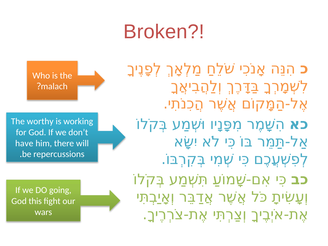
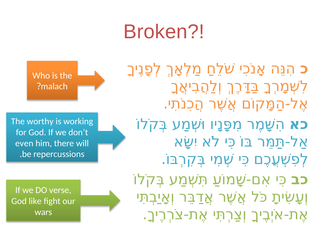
have: have -> even
going: going -> verse
this: this -> like
